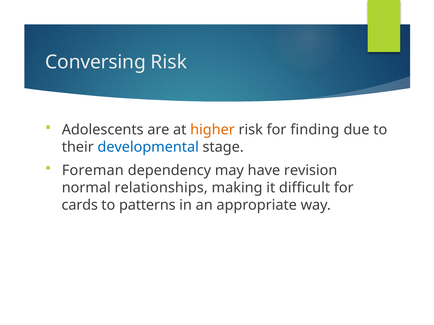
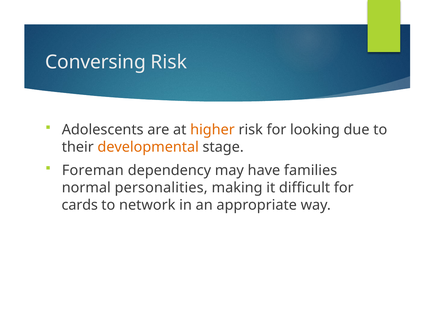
finding: finding -> looking
developmental colour: blue -> orange
revision: revision -> families
relationships: relationships -> personalities
patterns: patterns -> network
